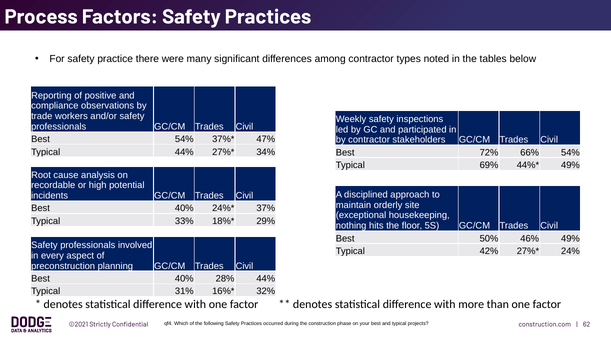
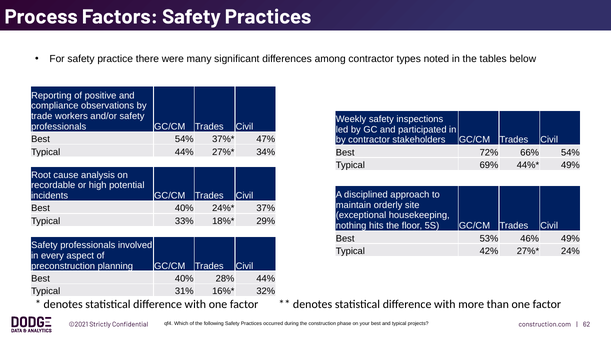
50%: 50% -> 53%
